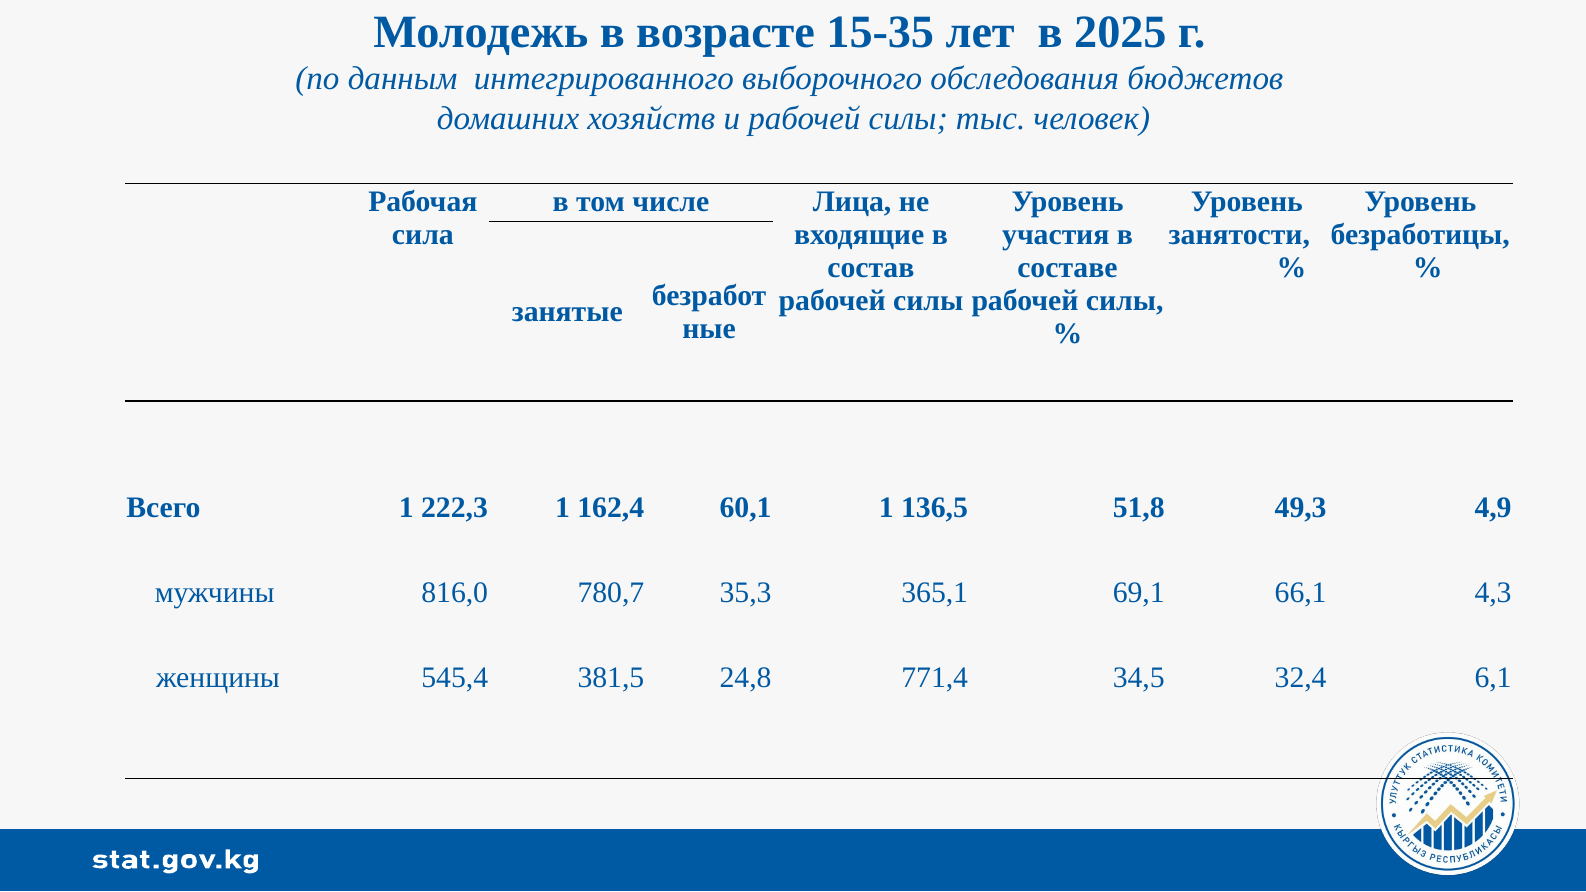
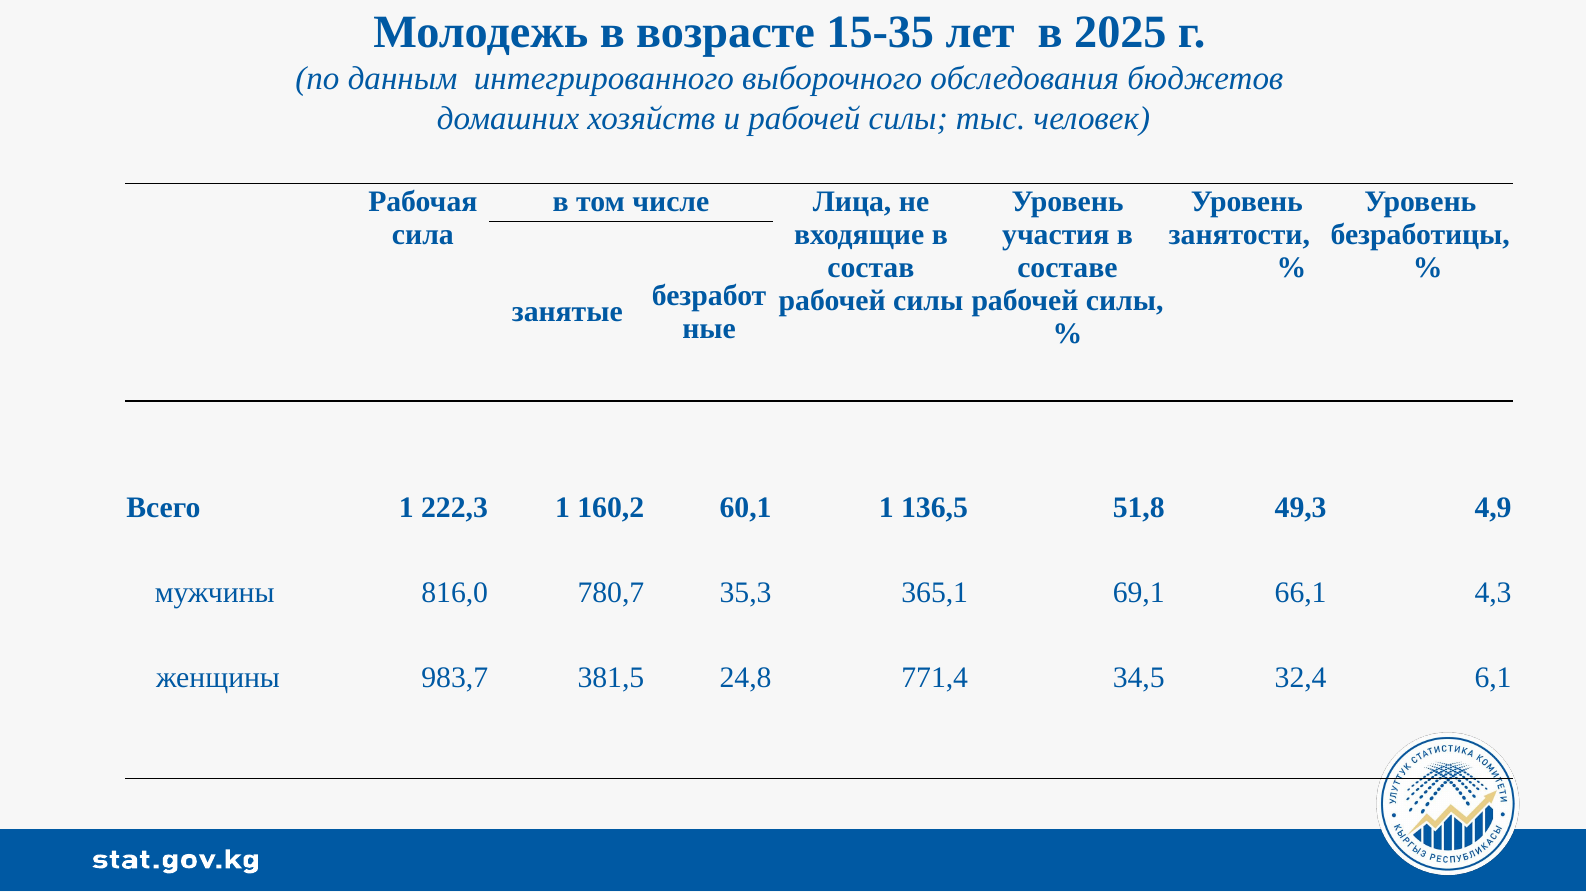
162,4: 162,4 -> 160,2
545,4: 545,4 -> 983,7
